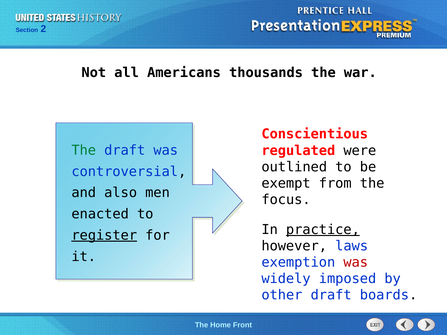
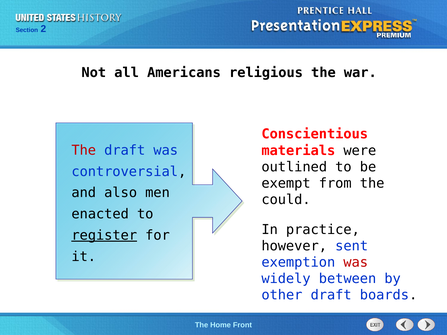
thousands: thousands -> religious
The at (84, 150) colour: green -> red
regulated: regulated -> materials
focus: focus -> could
practice underline: present -> none
laws: laws -> sent
imposed: imposed -> between
